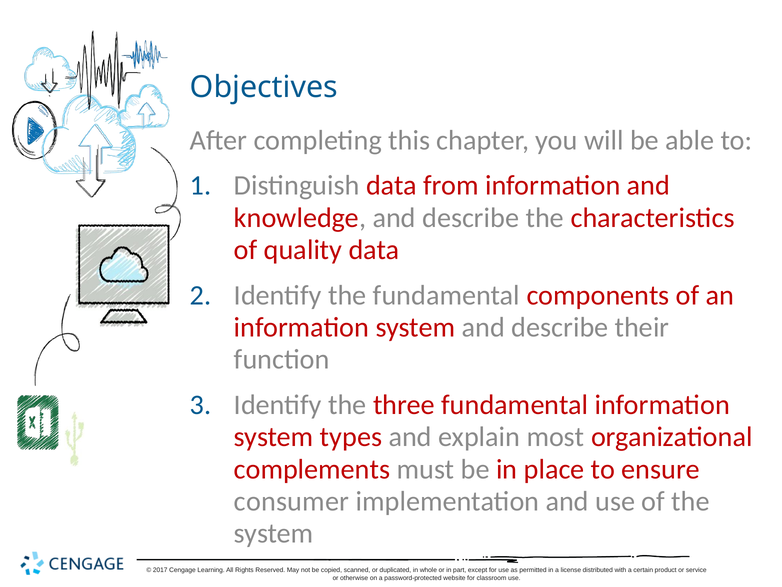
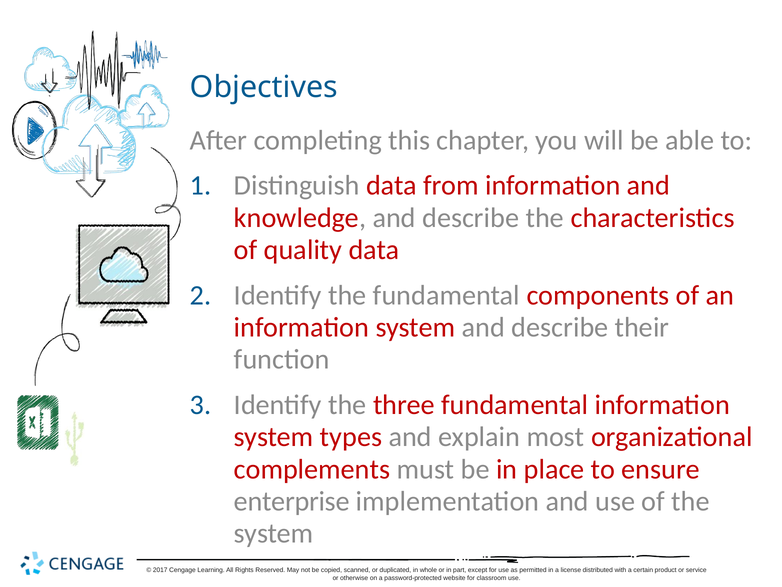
consumer: consumer -> enterprise
